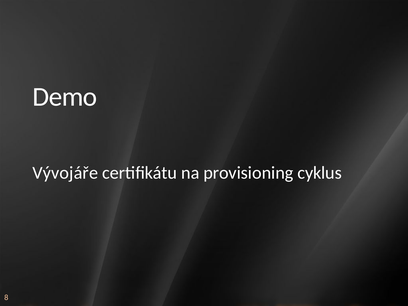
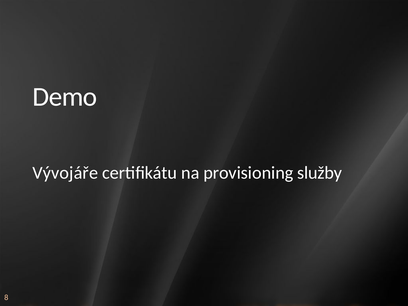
cyklus: cyklus -> služby
